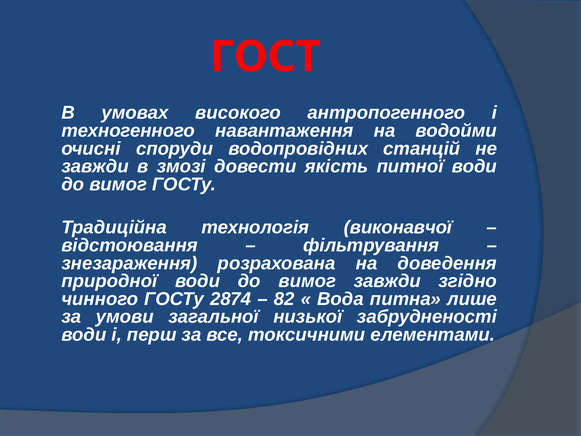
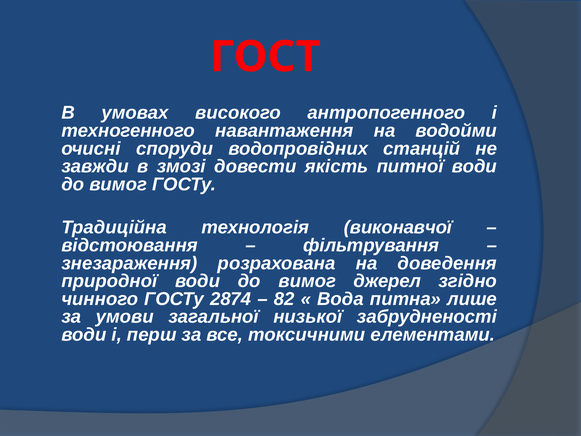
вимог завжди: завжди -> джерел
